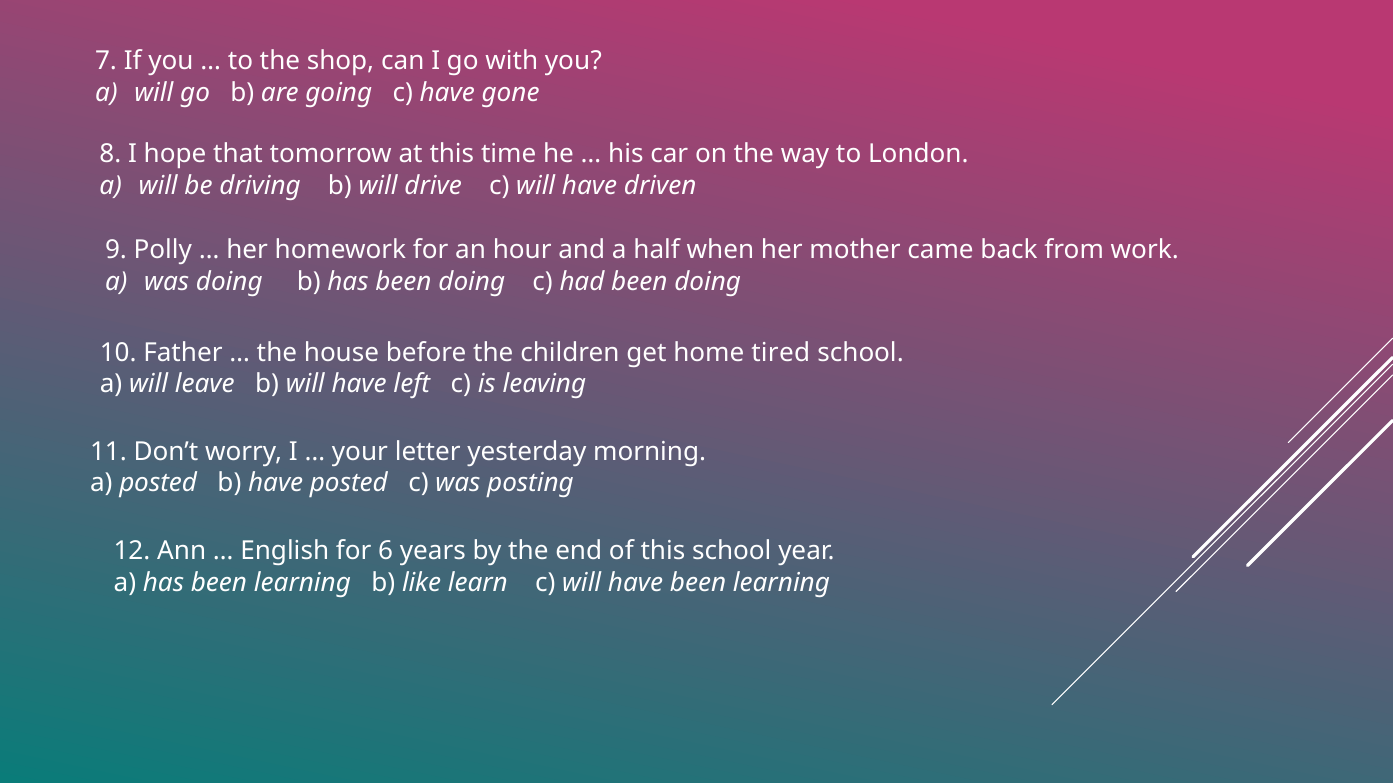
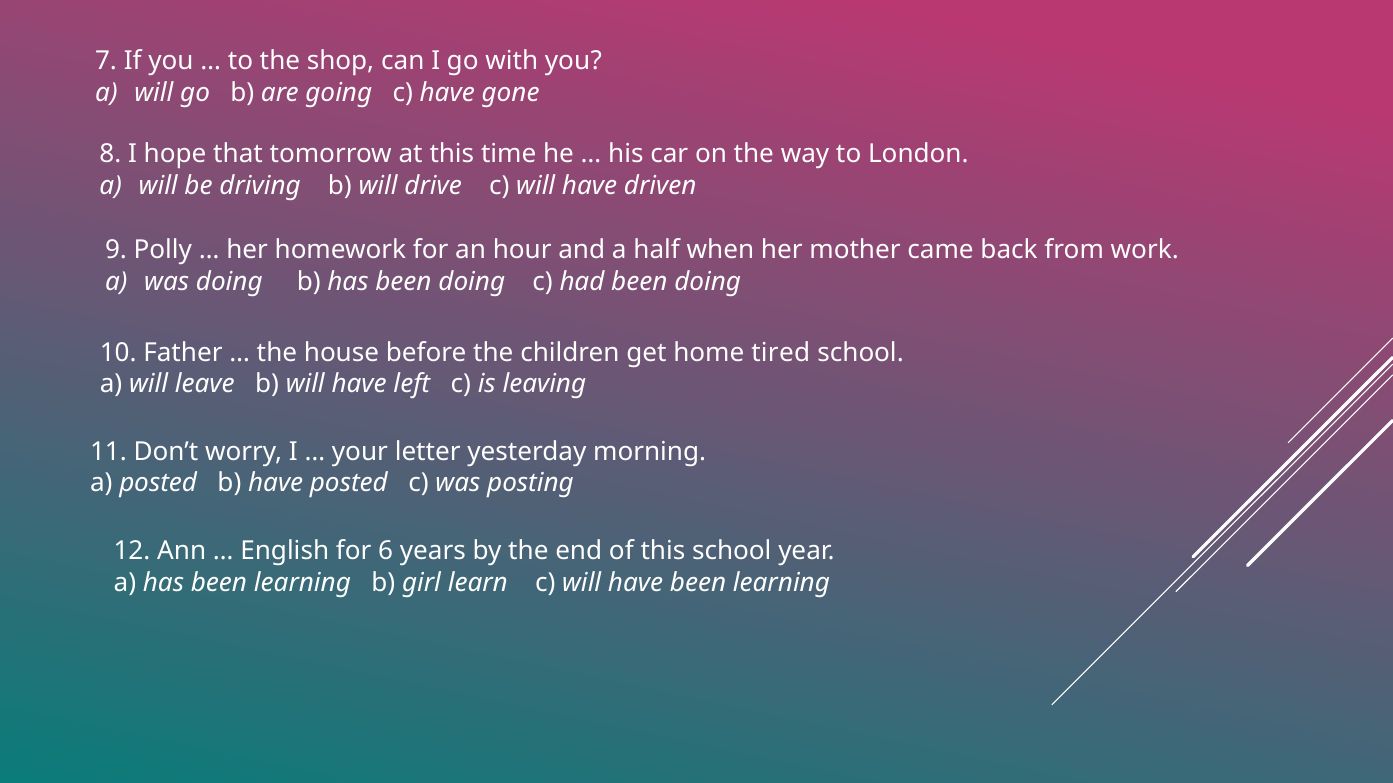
like: like -> girl
